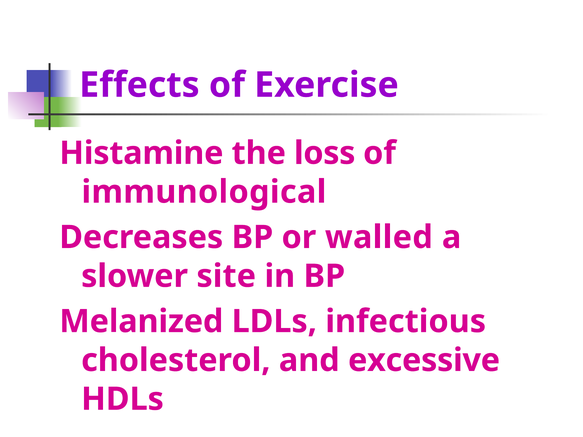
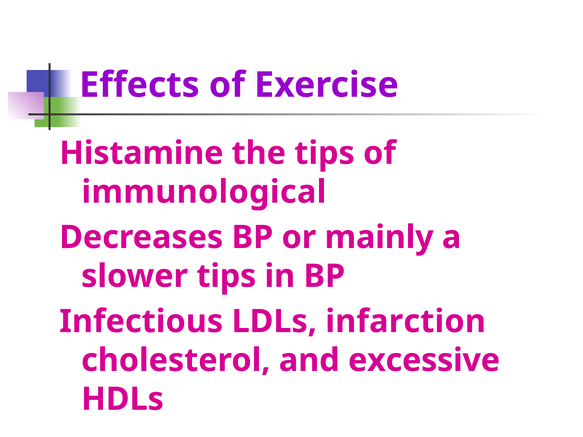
the loss: loss -> tips
walled: walled -> mainly
slower site: site -> tips
Melanized: Melanized -> Infectious
infectious: infectious -> infarction
